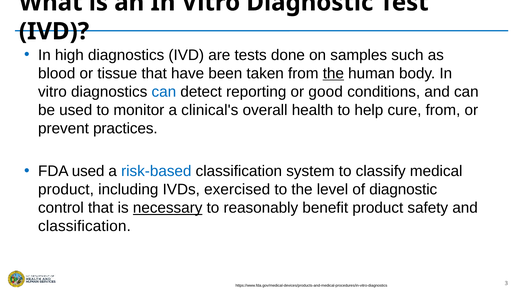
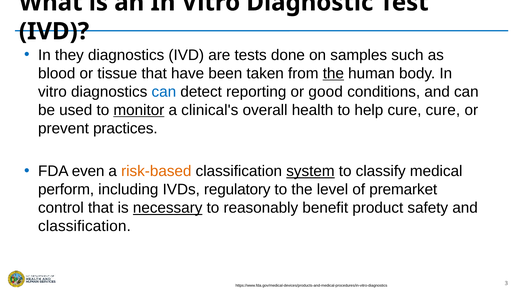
high: high -> they
monitor underline: none -> present
cure from: from -> cure
FDA used: used -> even
risk-based colour: blue -> orange
system underline: none -> present
product at (66, 189): product -> perform
exercised: exercised -> regulatory
of diagnostic: diagnostic -> premarket
